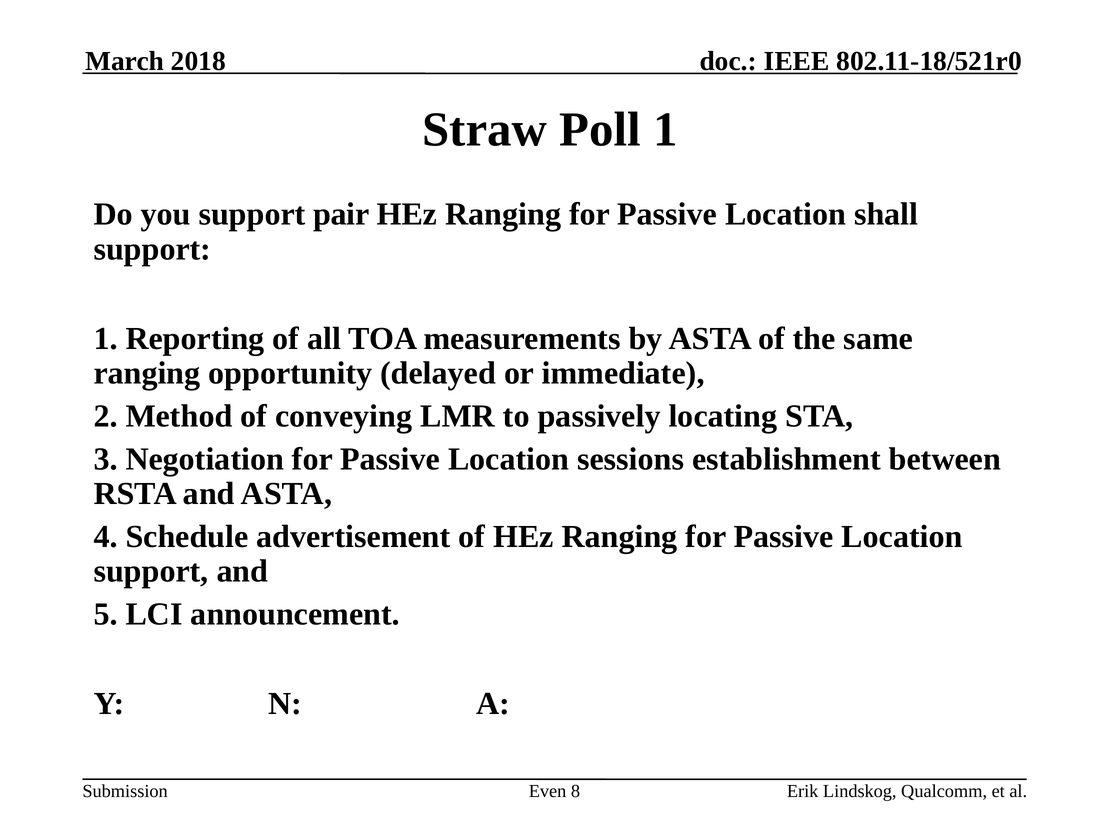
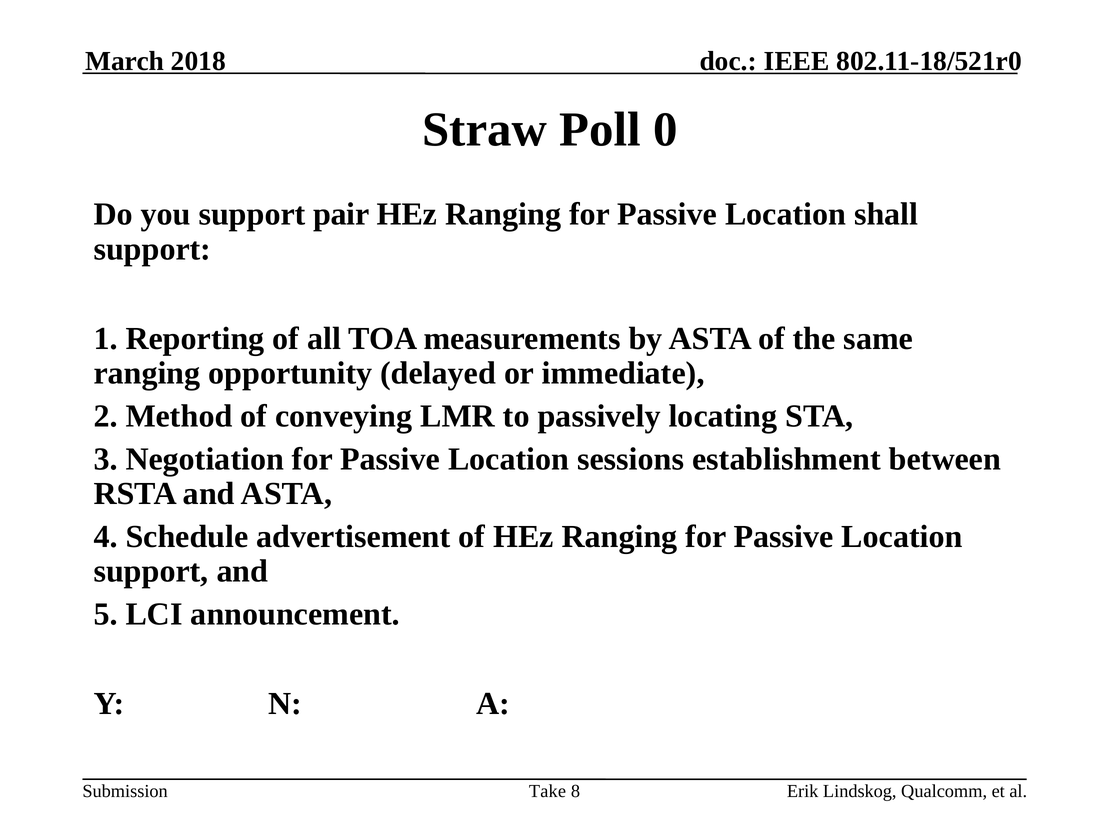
Poll 1: 1 -> 0
Even: Even -> Take
